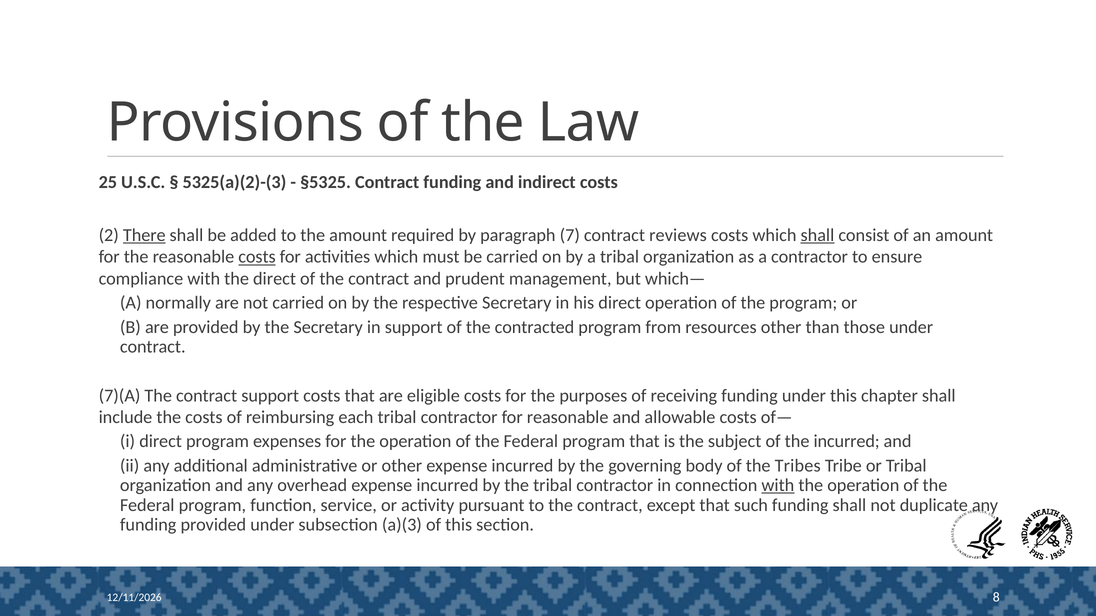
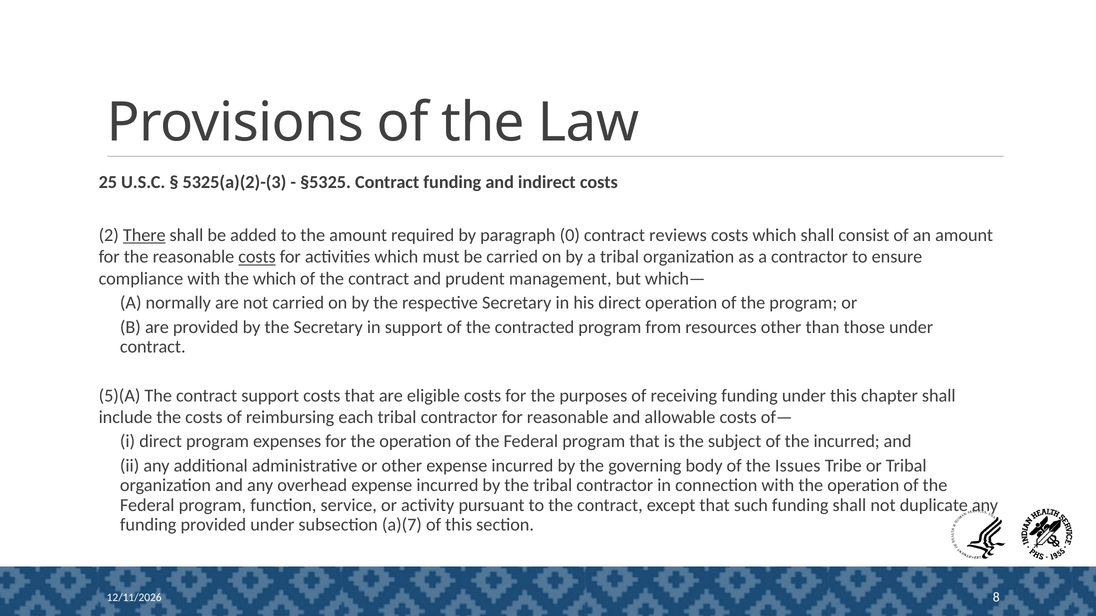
7: 7 -> 0
shall at (817, 235) underline: present -> none
the direct: direct -> which
7)(A: 7)(A -> 5)(A
Tribes: Tribes -> Issues
with at (778, 486) underline: present -> none
a)(3: a)(3 -> a)(7
